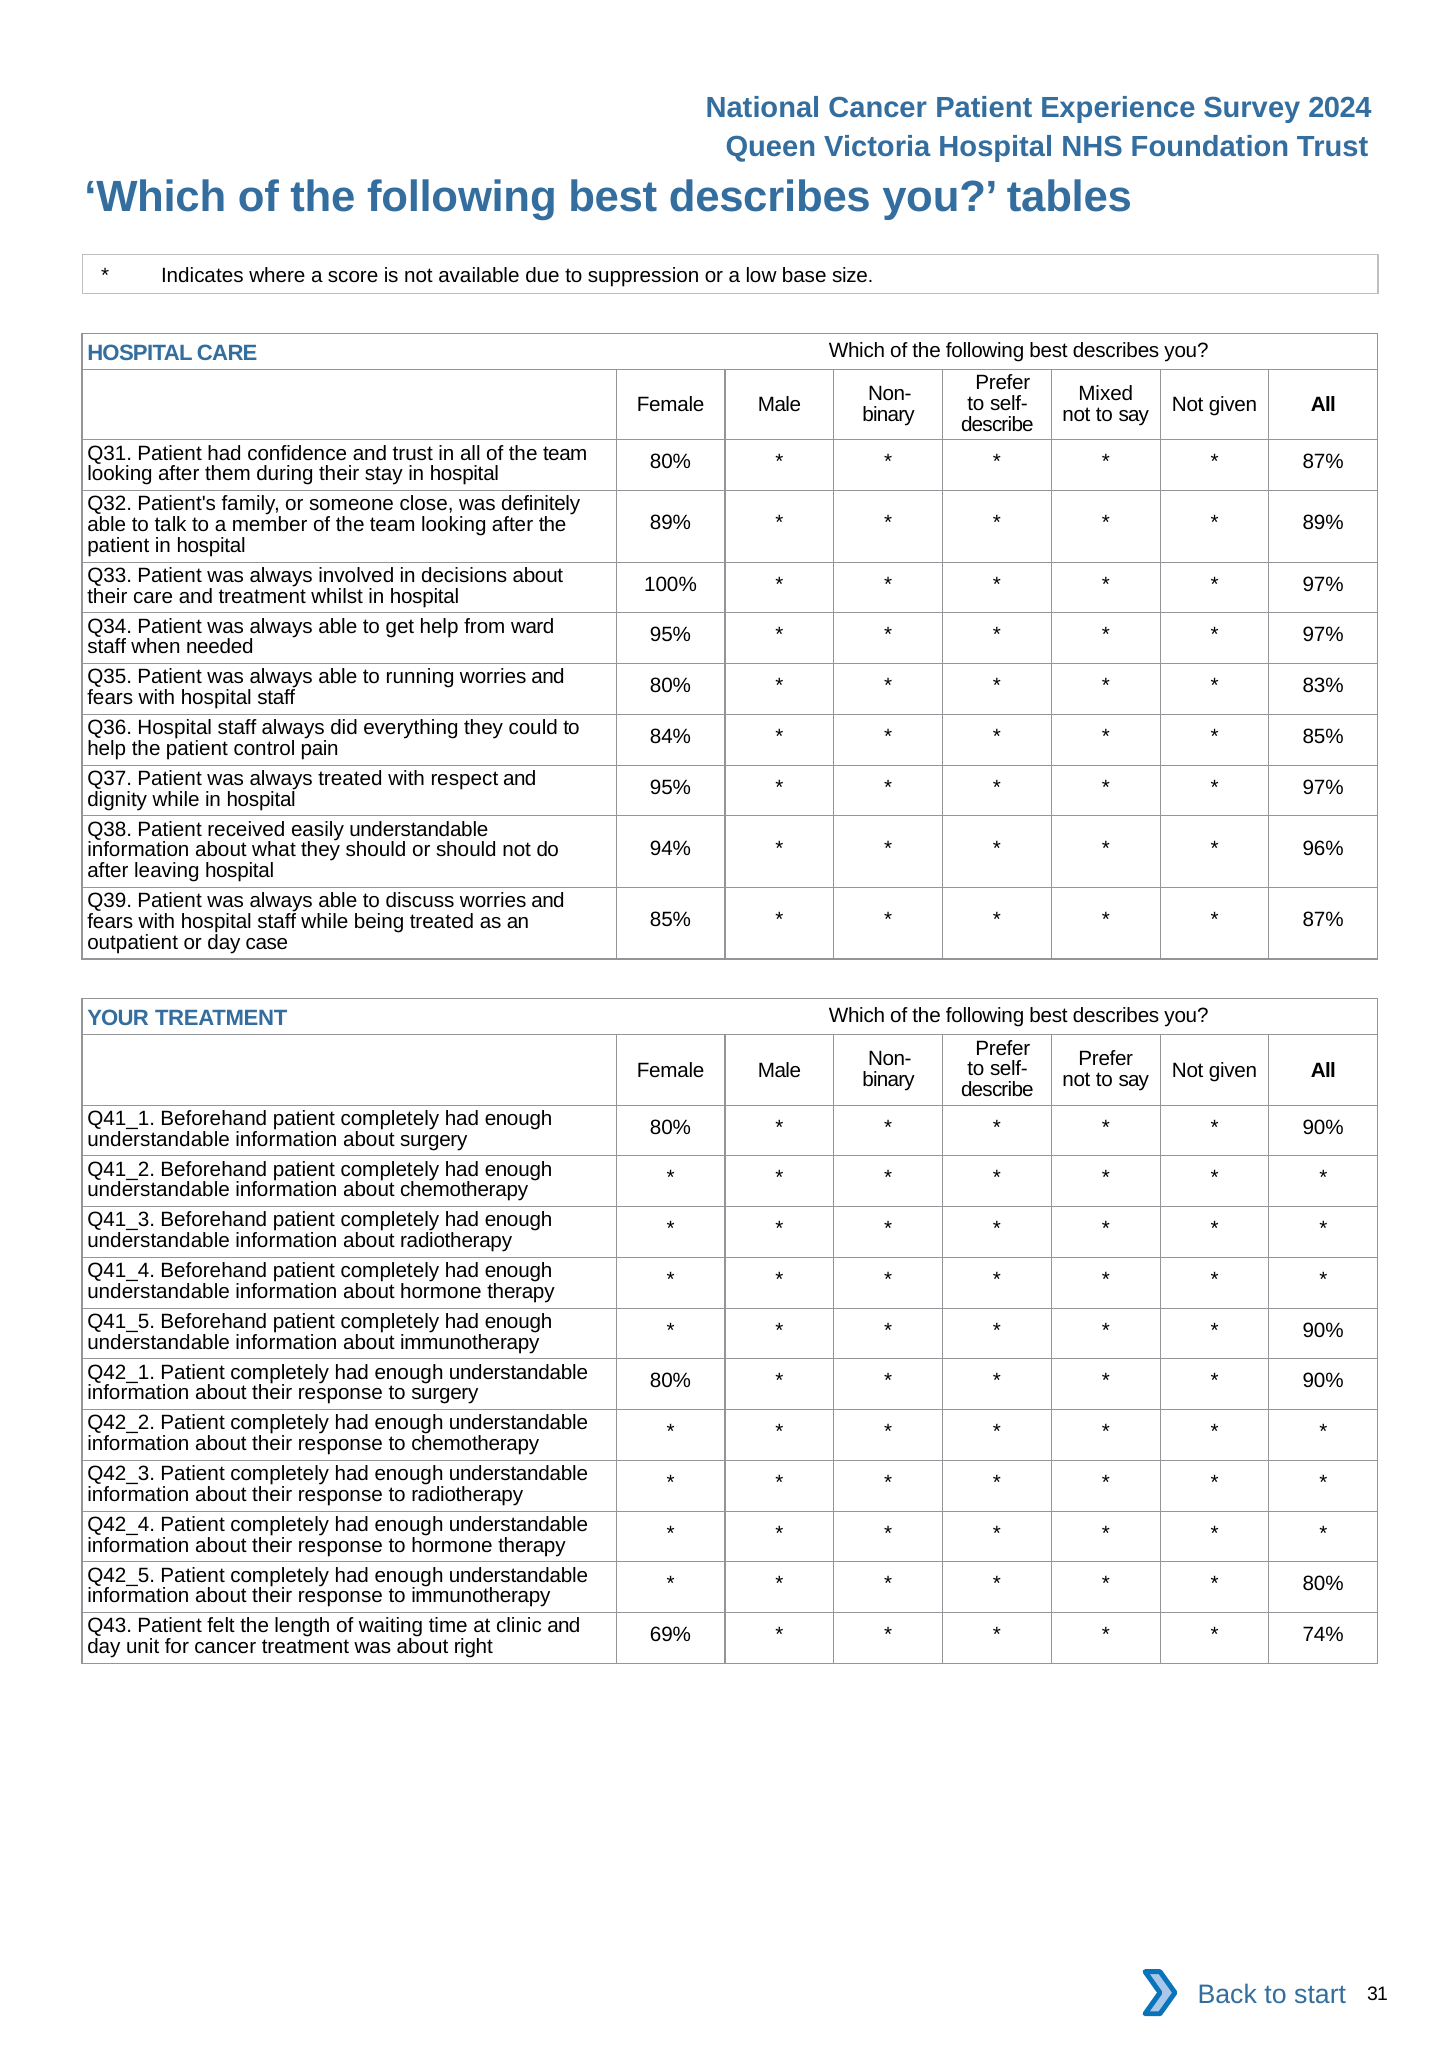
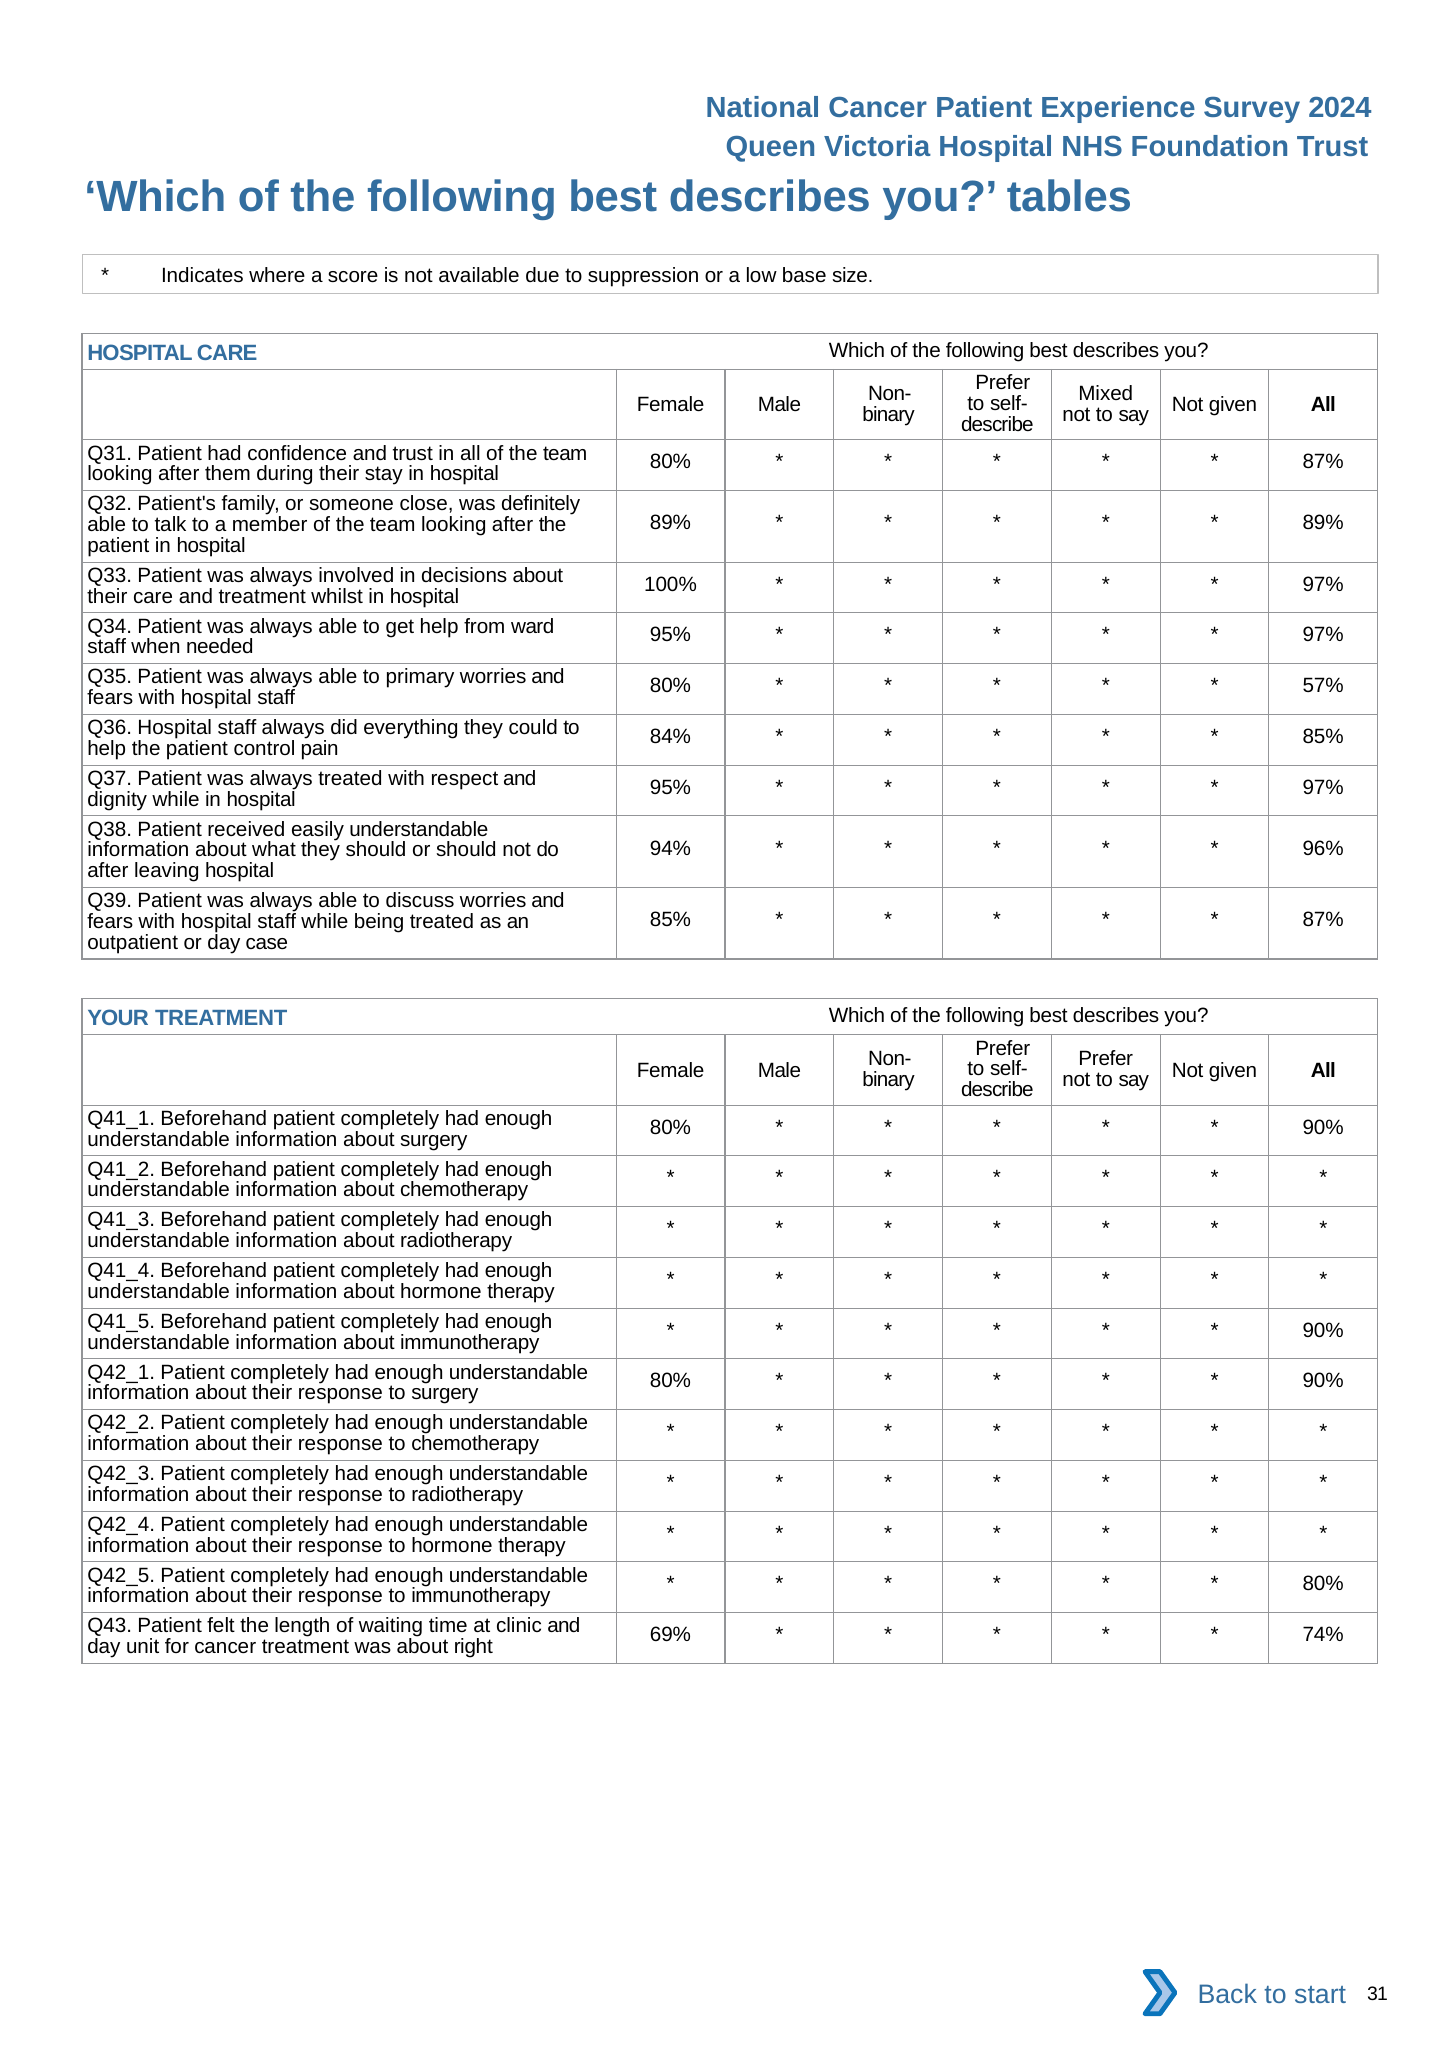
running: running -> primary
83%: 83% -> 57%
